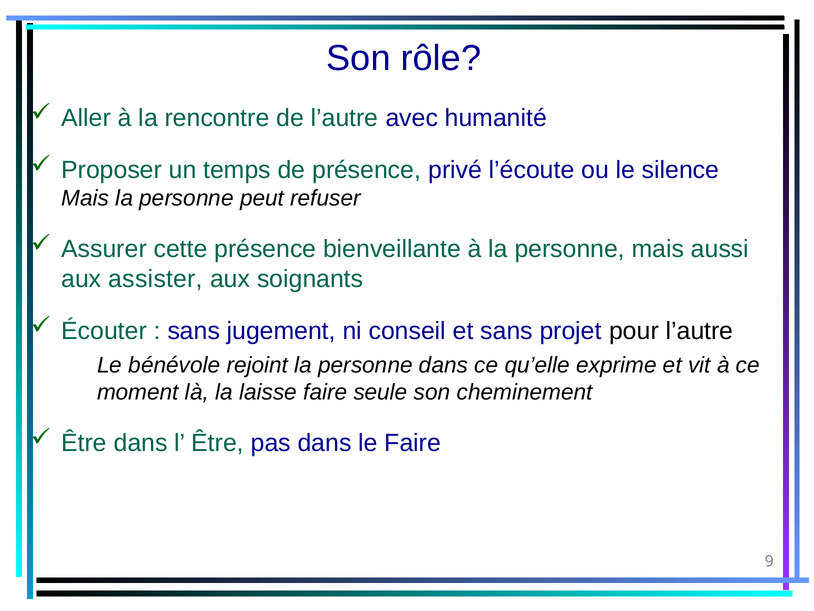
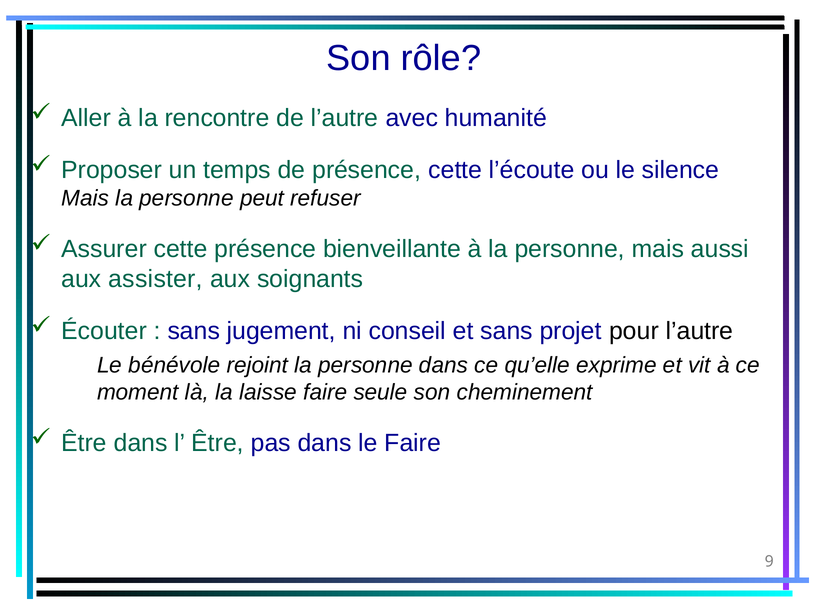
présence privé: privé -> cette
